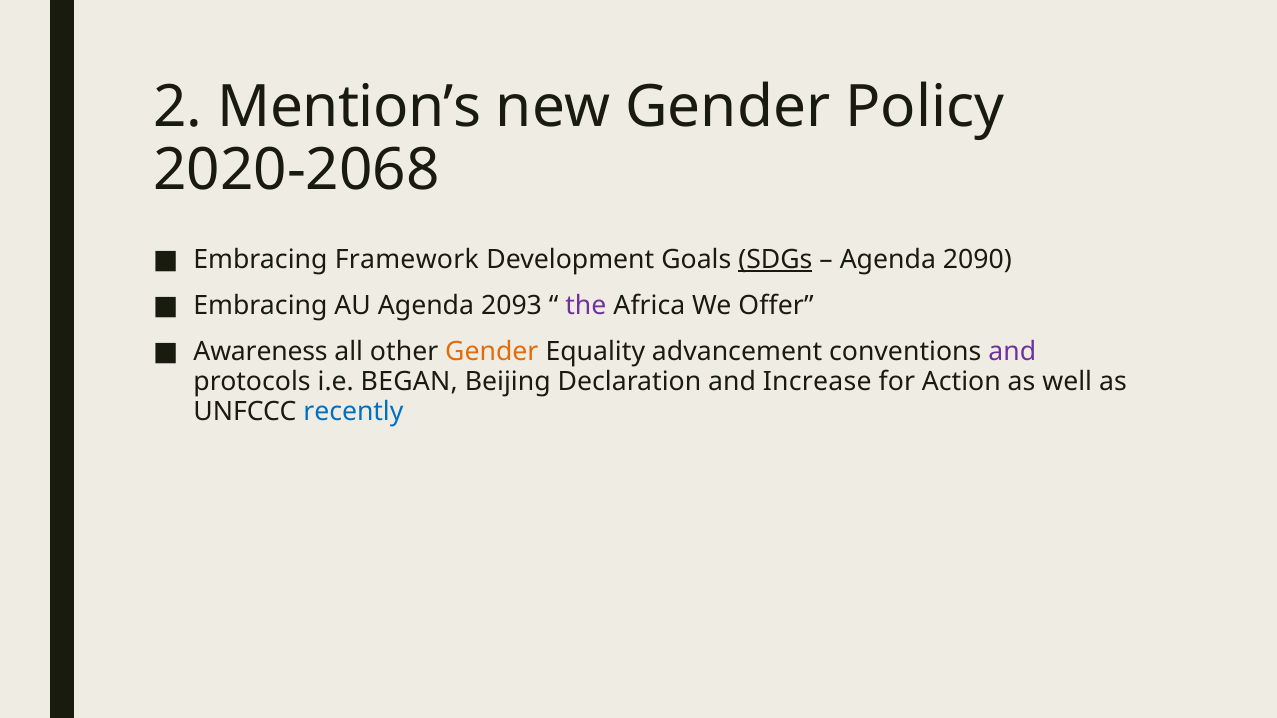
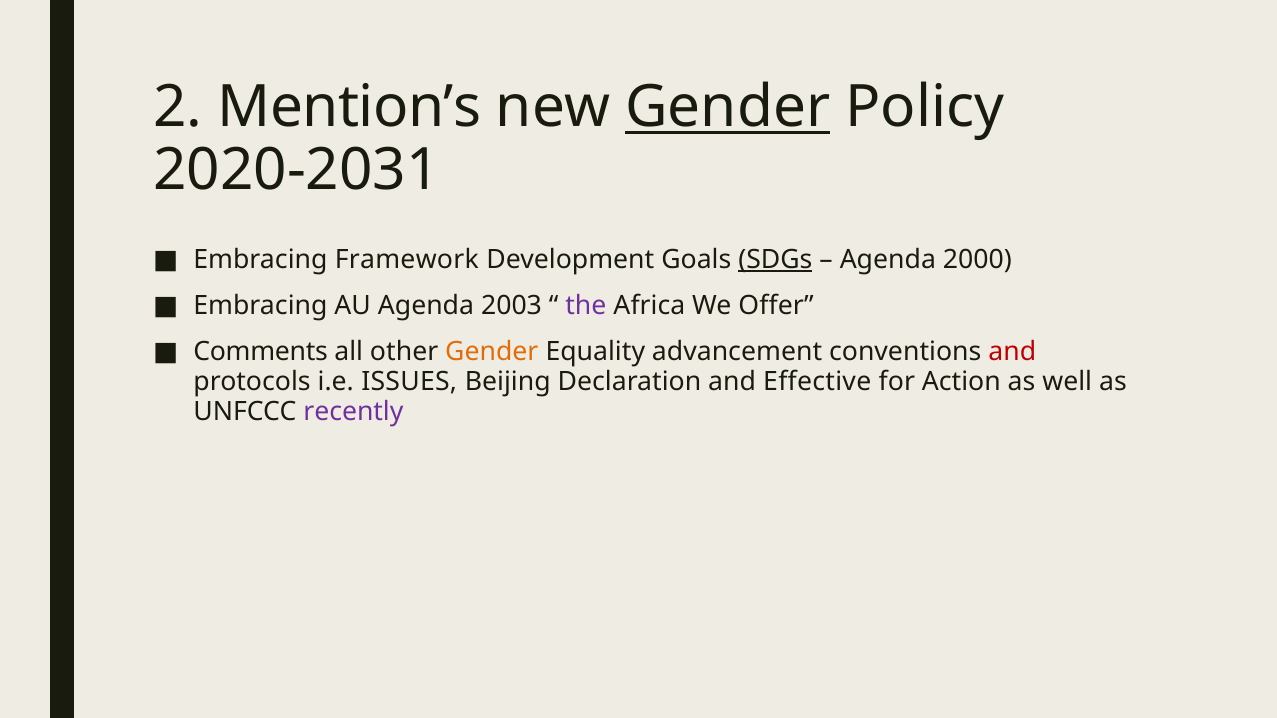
Gender at (728, 107) underline: none -> present
2020-2068: 2020-2068 -> 2020-2031
2090: 2090 -> 2000
2093: 2093 -> 2003
Awareness: Awareness -> Comments
and at (1012, 351) colour: purple -> red
BEGAN: BEGAN -> ISSUES
Increase: Increase -> Effective
recently colour: blue -> purple
